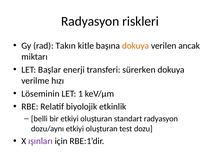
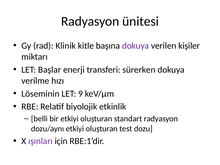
riskleri: riskleri -> ünitesi
Takın: Takın -> Klinik
dokuya at (136, 46) colour: orange -> purple
ancak: ancak -> kişiler
1: 1 -> 9
